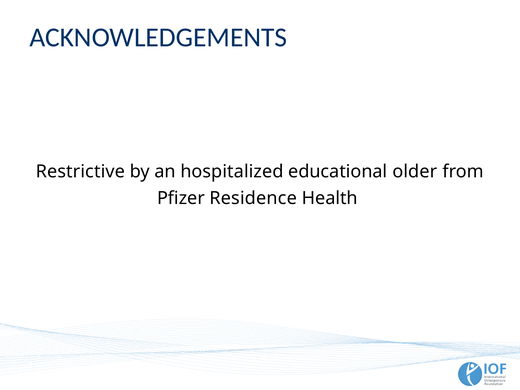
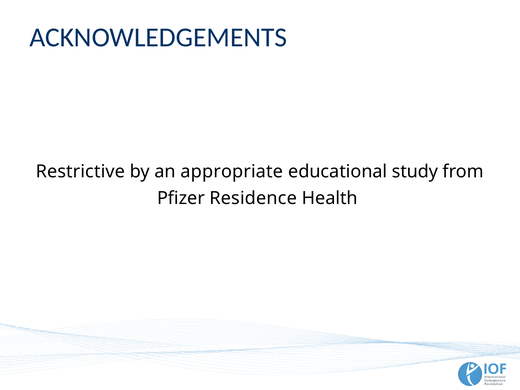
hospitalized: hospitalized -> appropriate
older: older -> study
